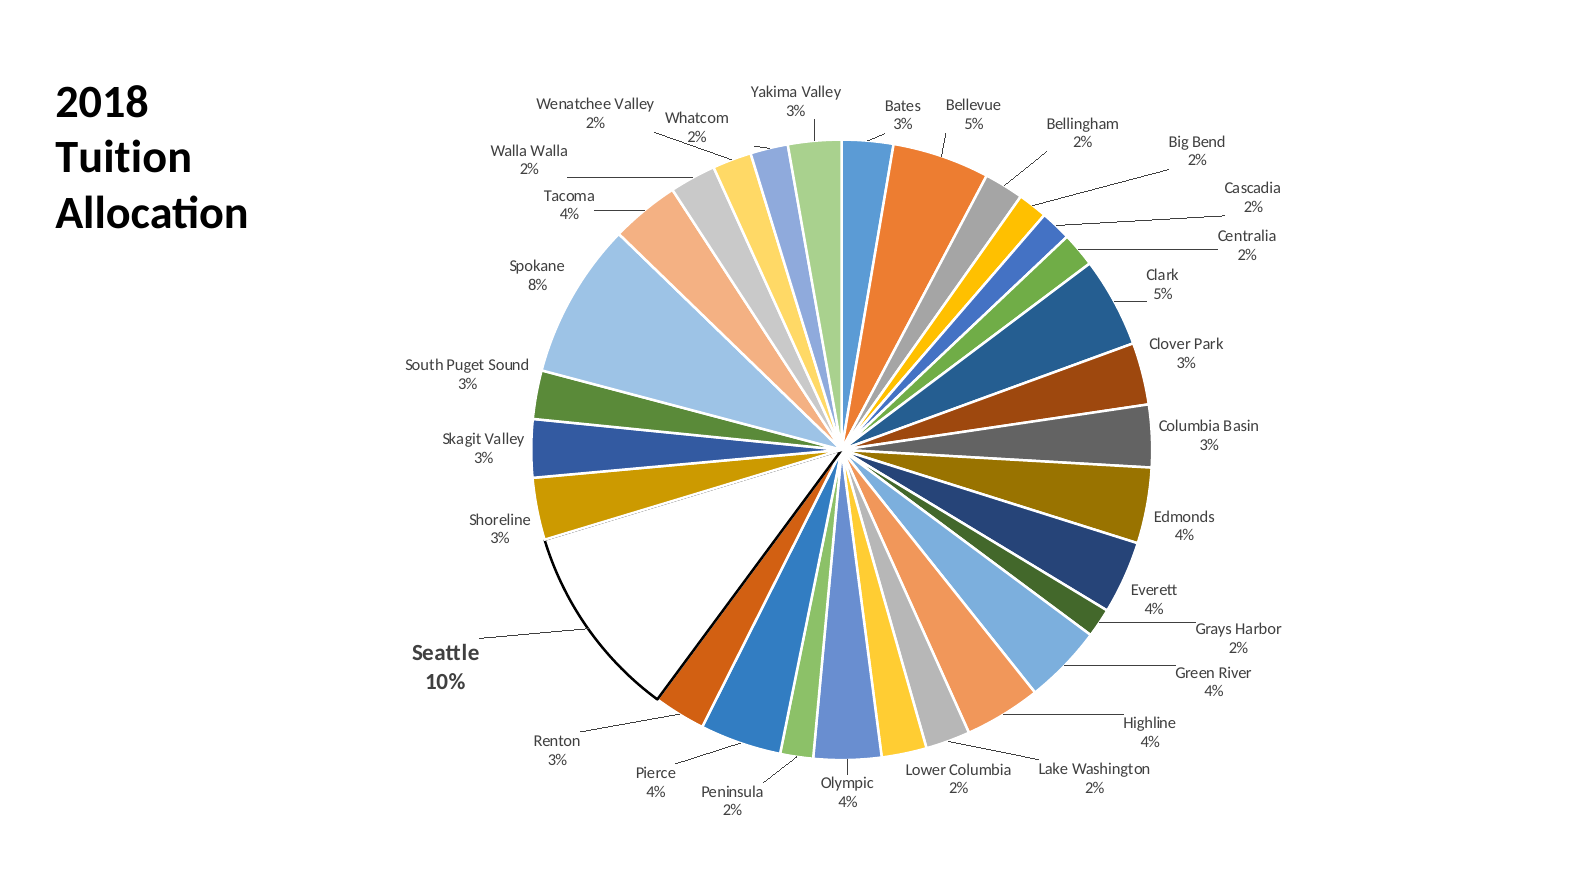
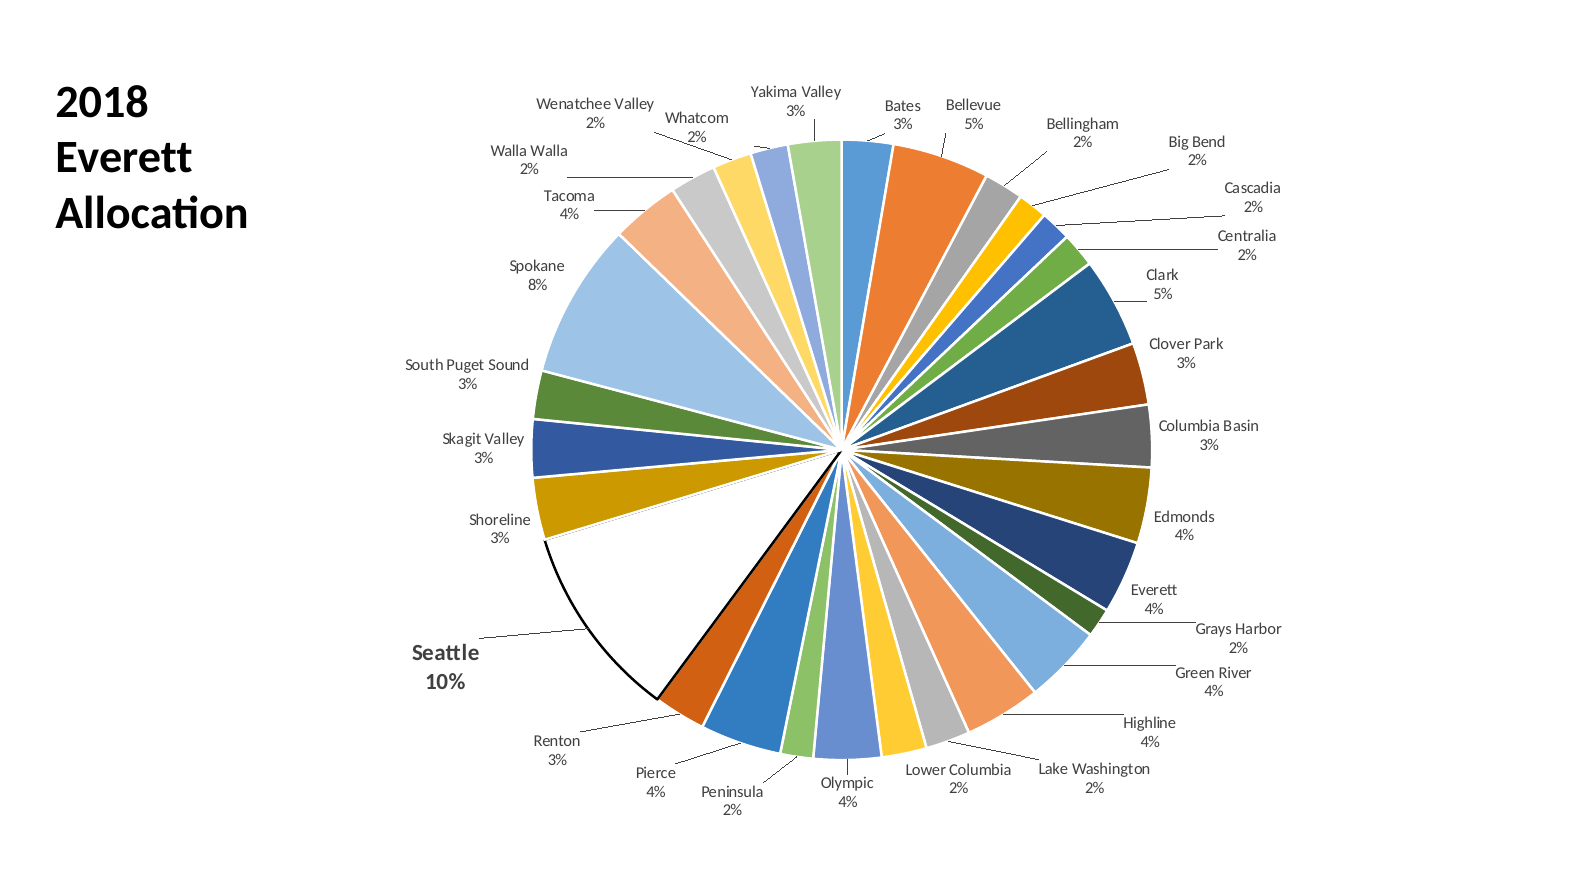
Tuition at (124, 158): Tuition -> Everett
